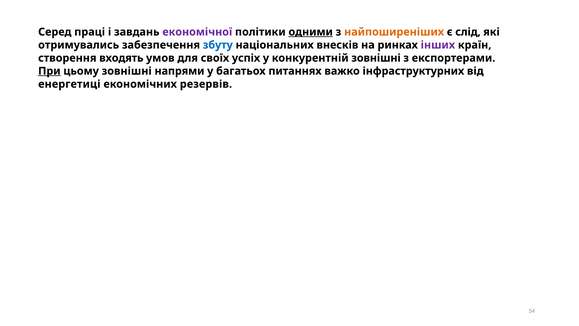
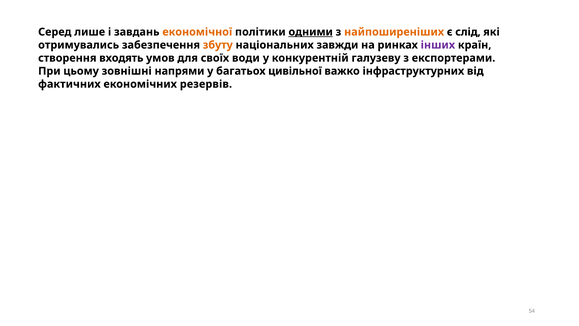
праці: праці -> лише
економічної colour: purple -> orange
збуту colour: blue -> orange
внесків: внесків -> завжди
успіх: успіх -> води
конкурентній зовнішні: зовнішні -> галузеву
При underline: present -> none
питаннях: питаннях -> цивільної
енергетиці: енергетиці -> фактичних
